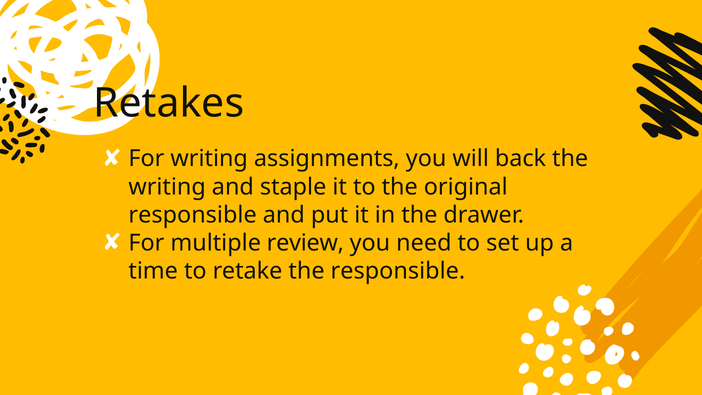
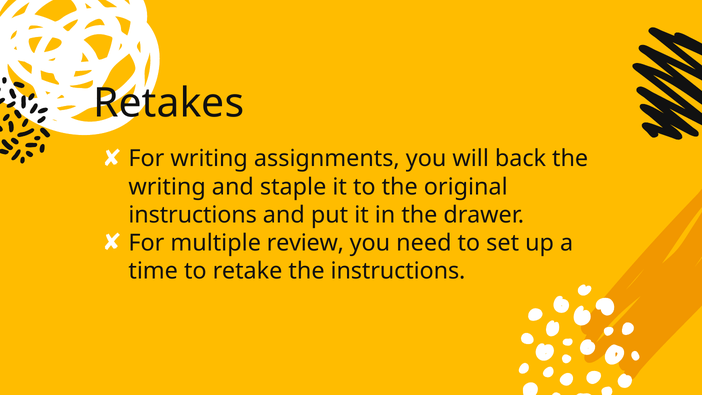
responsible at (193, 215): responsible -> instructions
the responsible: responsible -> instructions
